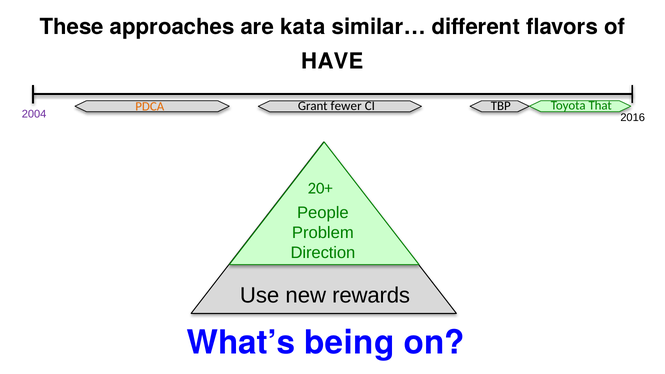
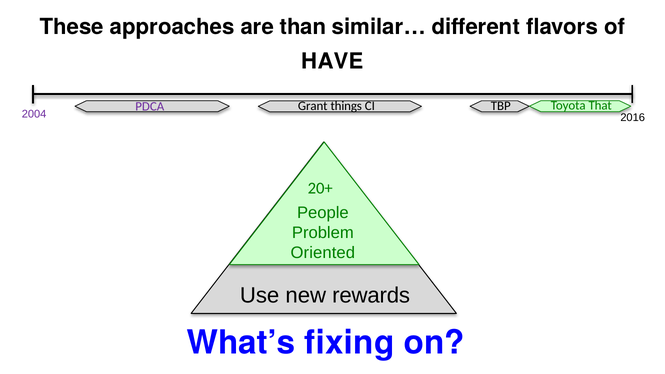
kata: kata -> than
PDCA colour: orange -> purple
fewer: fewer -> things
Direction: Direction -> Oriented
being: being -> fixing
